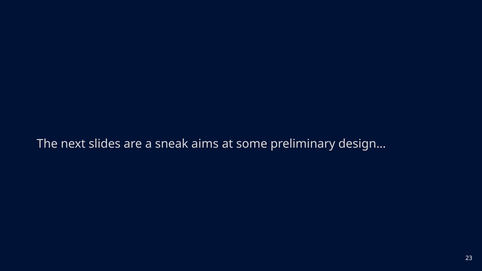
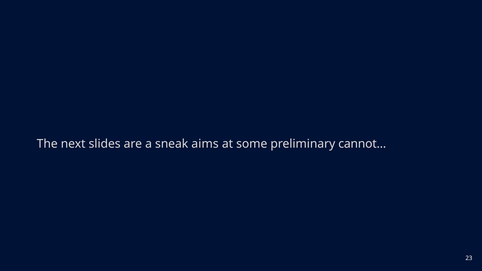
design…: design… -> cannot…
